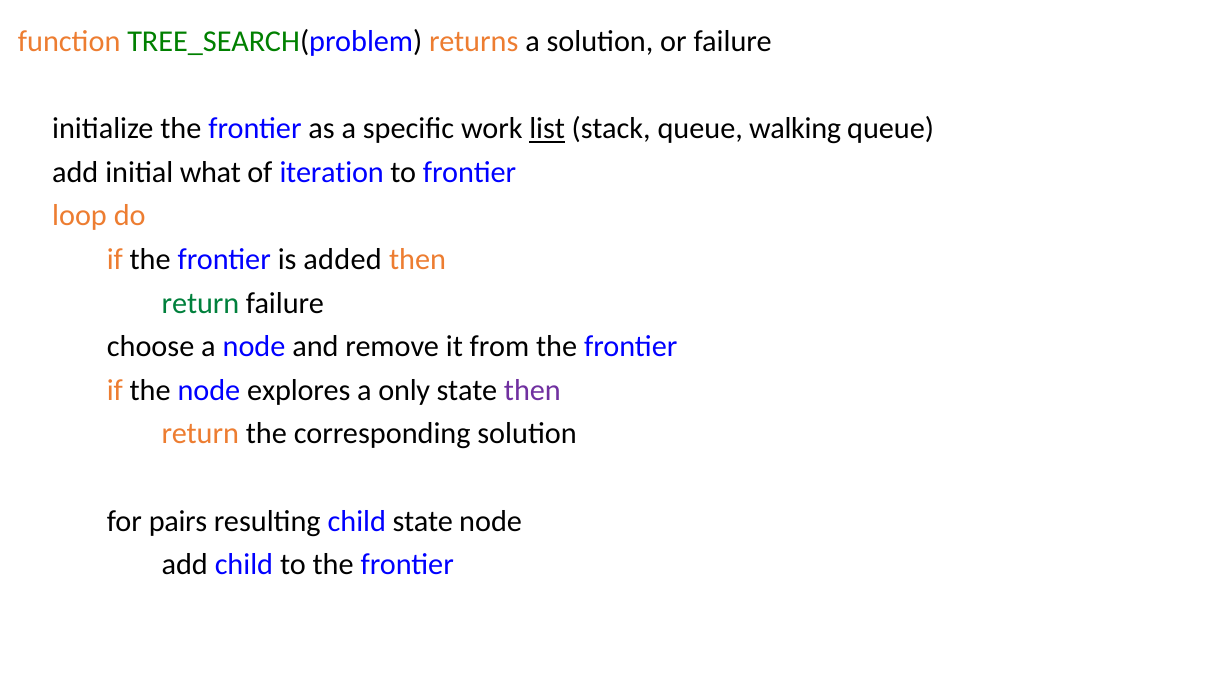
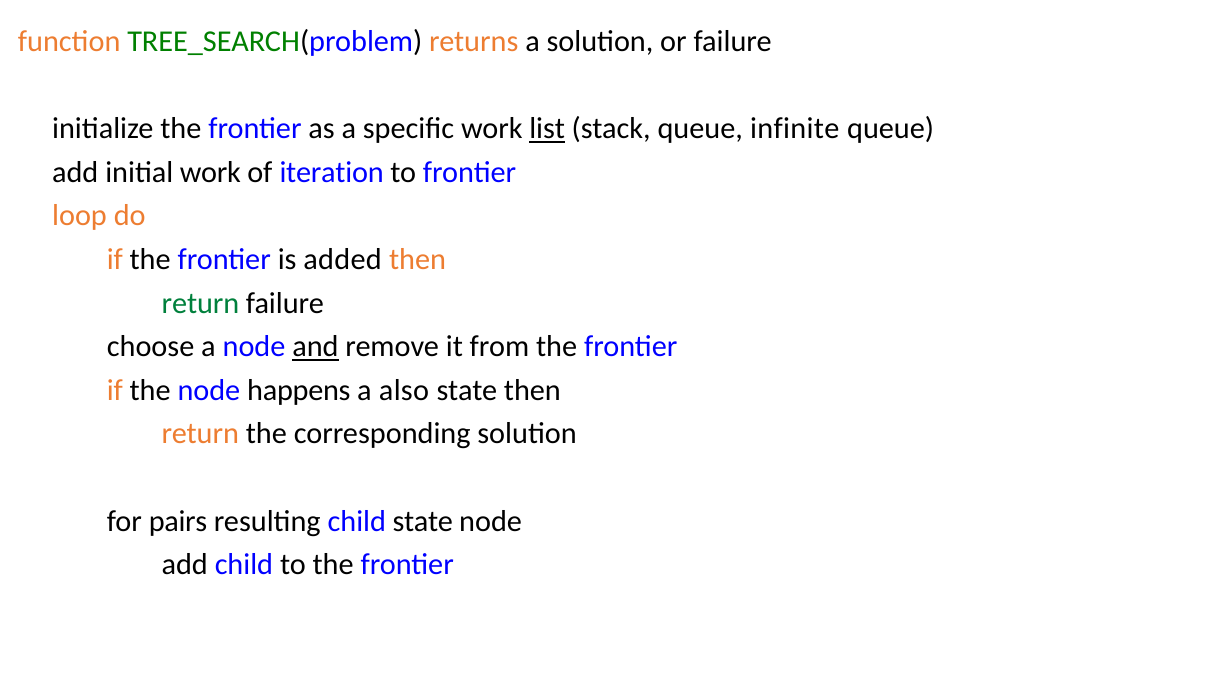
walking: walking -> infinite
initial what: what -> work
and underline: none -> present
explores: explores -> happens
only: only -> also
then at (532, 390) colour: purple -> black
